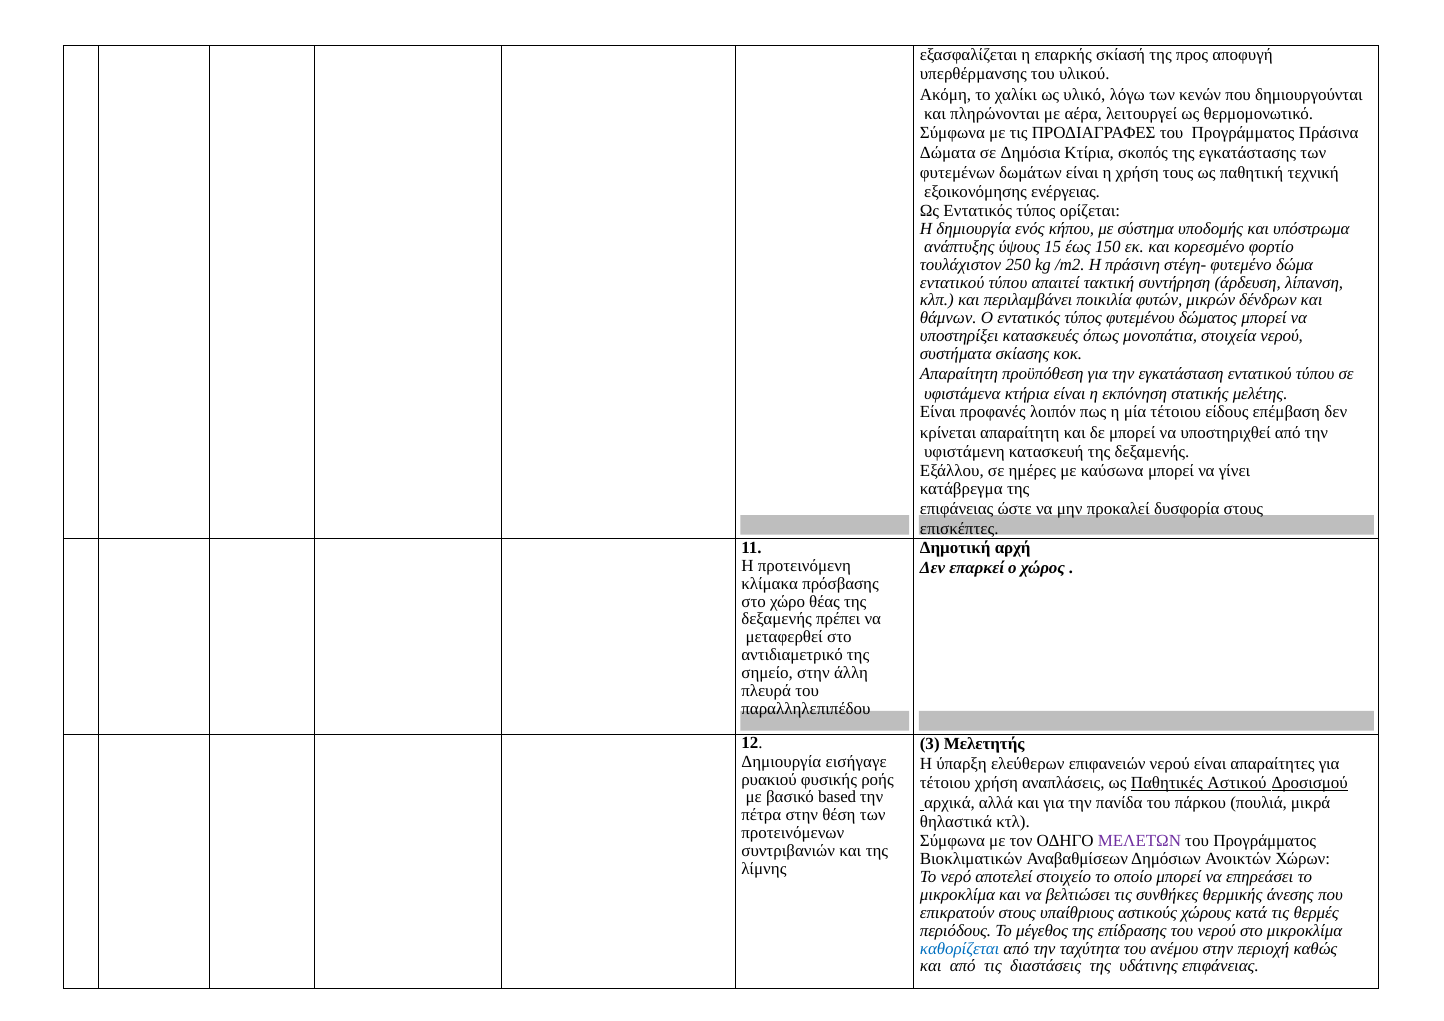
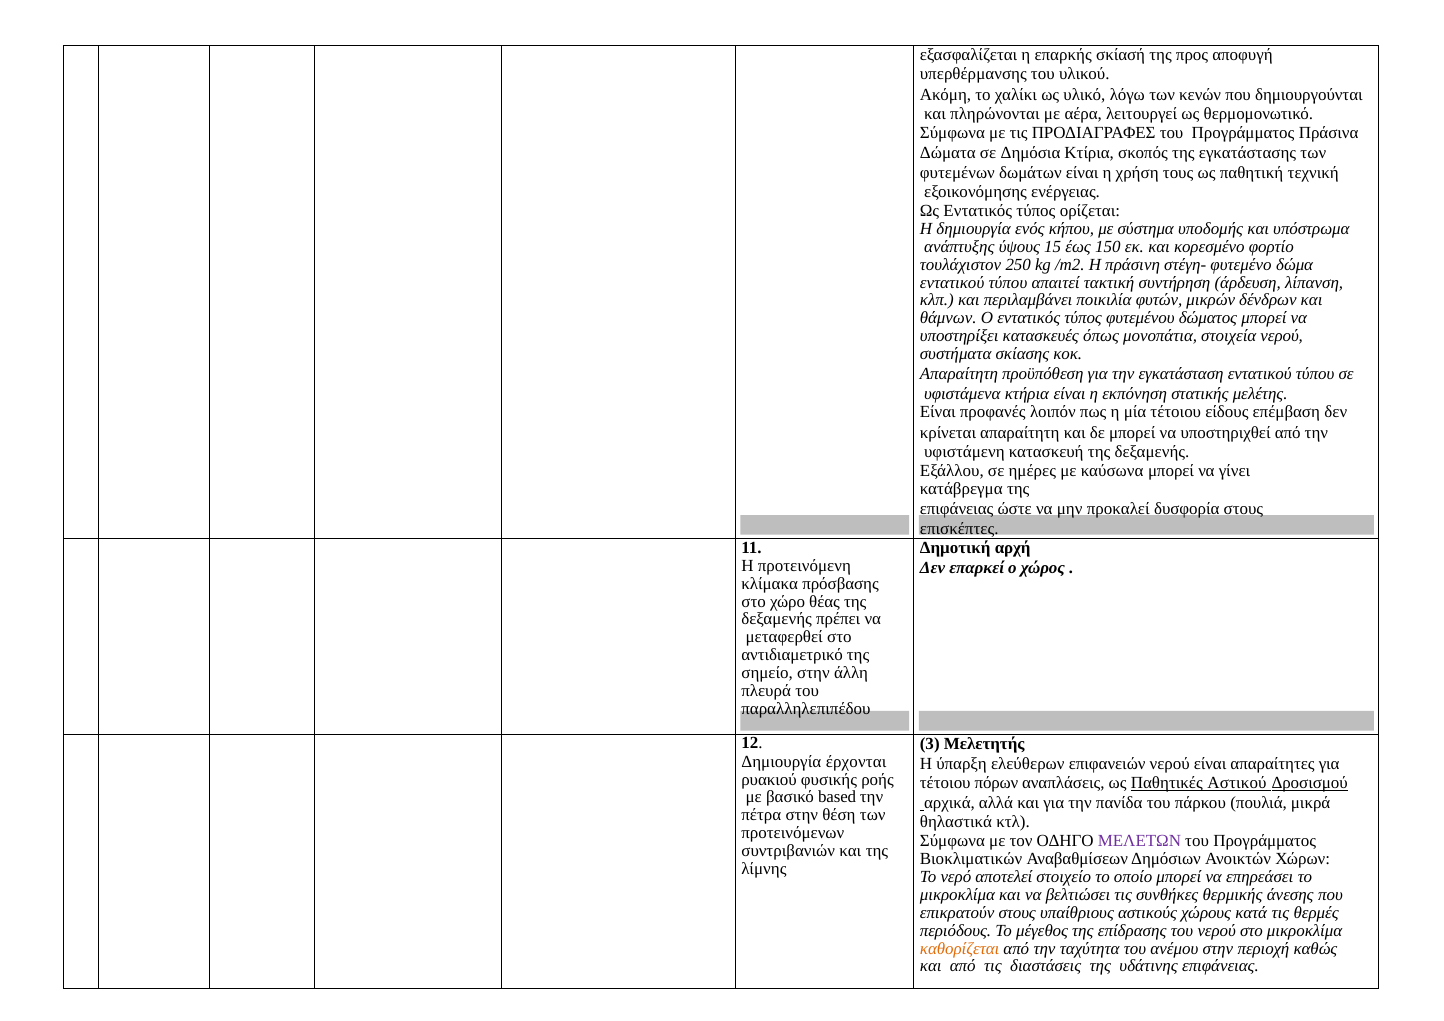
εισήγαγε: εισήγαγε -> έρχονται
τέτοιου χρήση: χρήση -> πόρων
καθορίζεται colour: blue -> orange
